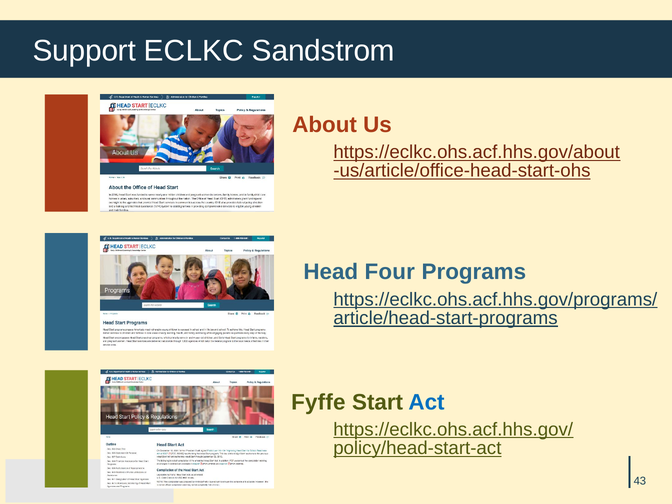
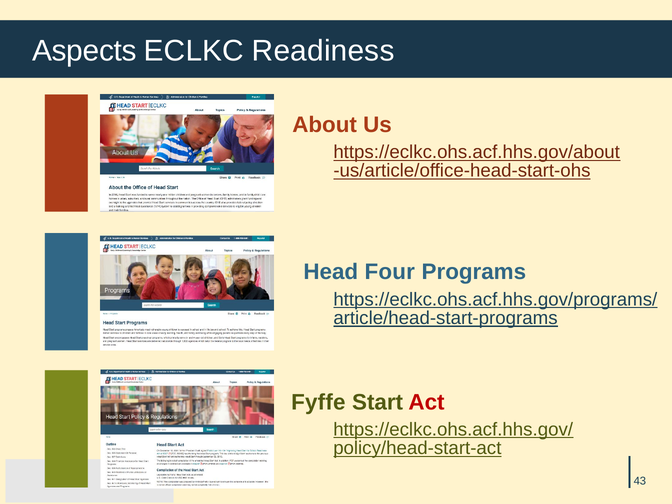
Support: Support -> Aspects
Sandstrom: Sandstrom -> Readiness
Act colour: blue -> red
